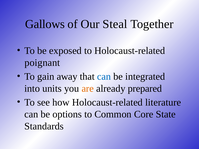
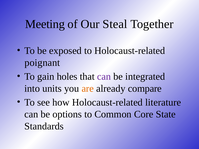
Gallows: Gallows -> Meeting
away: away -> holes
can at (104, 77) colour: blue -> purple
prepared: prepared -> compare
